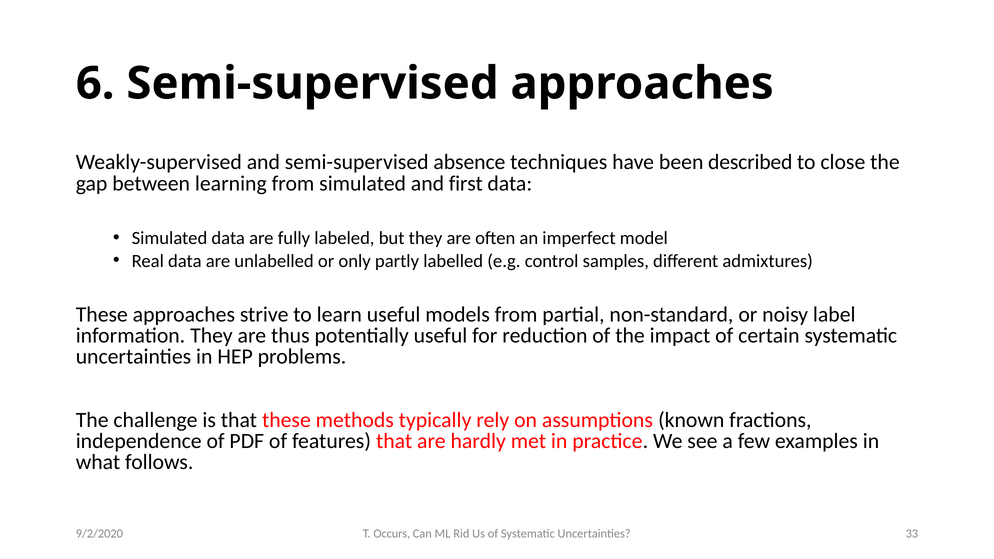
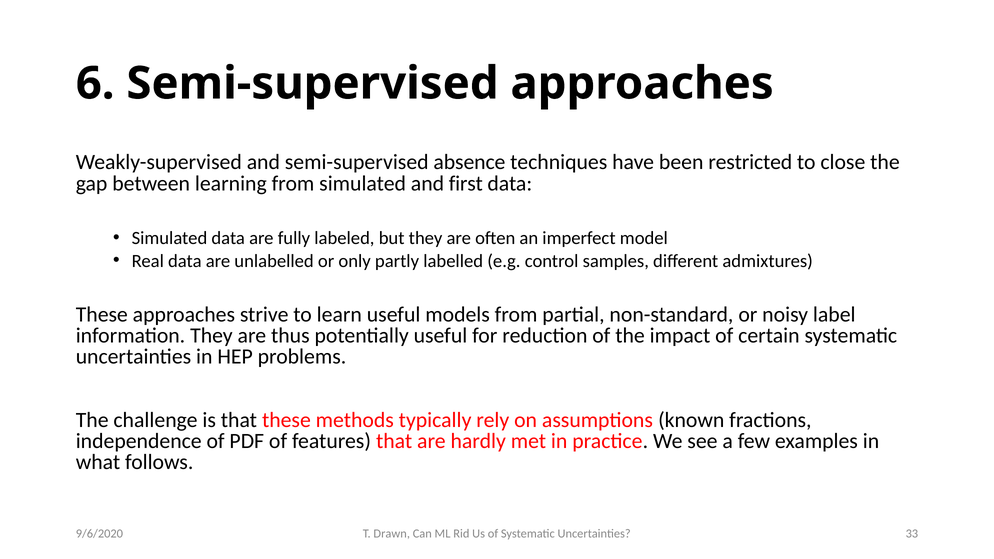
described: described -> restricted
9/2/2020: 9/2/2020 -> 9/6/2020
Occurs: Occurs -> Drawn
